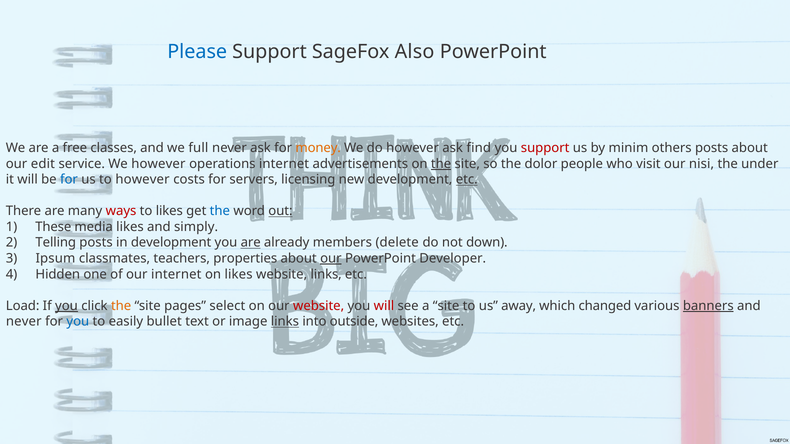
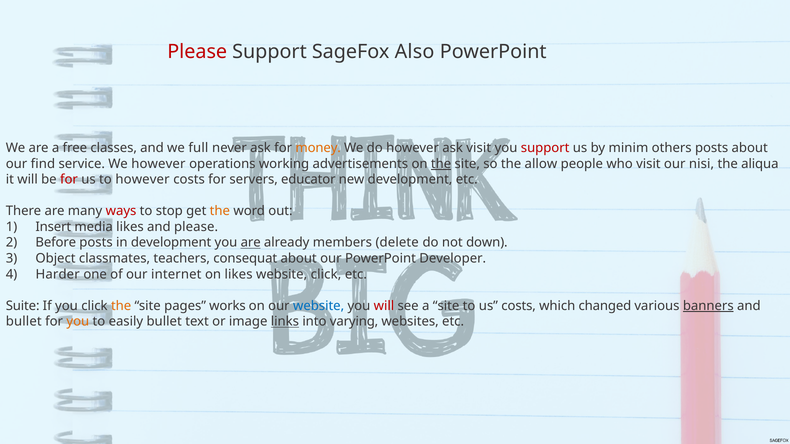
Please at (197, 52) colour: blue -> red
ask find: find -> visit
edit: edit -> find
operations internet: internet -> working
dolor: dolor -> allow
under: under -> aliqua
for at (69, 180) colour: blue -> red
licensing: licensing -> educator
etc at (467, 180) underline: present -> none
to likes: likes -> stop
the at (220, 211) colour: blue -> orange
out underline: present -> none
These: These -> Insert
and simply: simply -> please
Telling: Telling -> Before
Ipsum: Ipsum -> Object
properties: properties -> consequat
our at (331, 259) underline: present -> none
Hidden: Hidden -> Harder
website links: links -> click
Load: Load -> Suite
you at (66, 306) underline: present -> none
select: select -> works
website at (319, 306) colour: red -> blue
us away: away -> costs
never at (24, 322): never -> bullet
you at (78, 322) colour: blue -> orange
outside: outside -> varying
